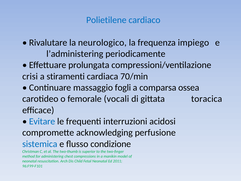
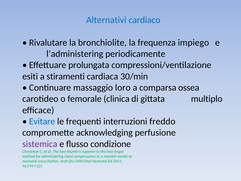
Polietilene: Polietilene -> Alternativi
neurologico: neurologico -> bronchiolite
crisi: crisi -> esiti
70/min: 70/min -> 30/min
fogli: fogli -> loro
vocali: vocali -> clinica
toracica: toracica -> multiplo
acidosi: acidosi -> freddo
sistemica colour: blue -> purple
